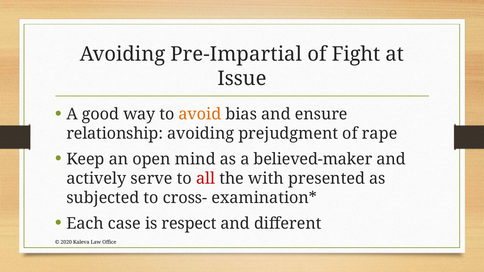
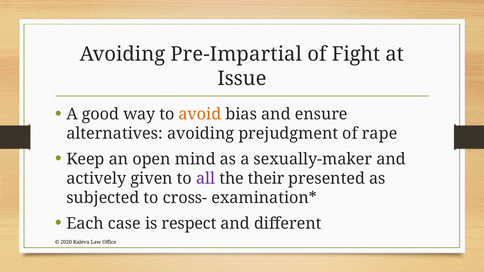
relationship: relationship -> alternatives
believed-maker: believed-maker -> sexually-maker
serve: serve -> given
all colour: red -> purple
with: with -> their
